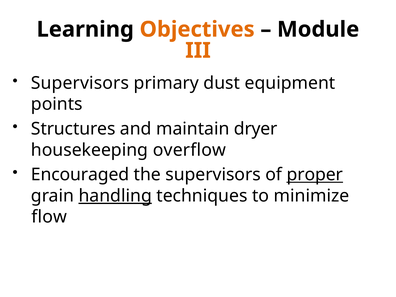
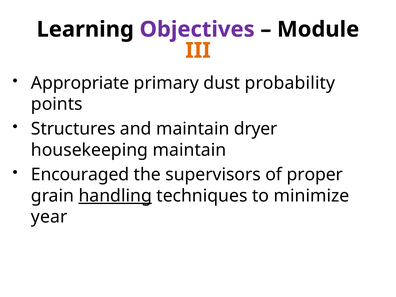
Objectives colour: orange -> purple
Supervisors at (80, 83): Supervisors -> Appropriate
equipment: equipment -> probability
housekeeping overflow: overflow -> maintain
proper underline: present -> none
flow: flow -> year
